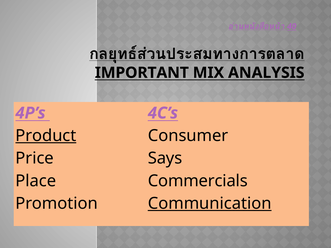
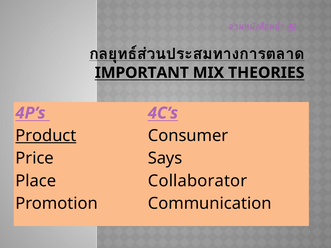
ANALYSIS: ANALYSIS -> THEORIES
Commercials: Commercials -> Collaborator
Communication underline: present -> none
